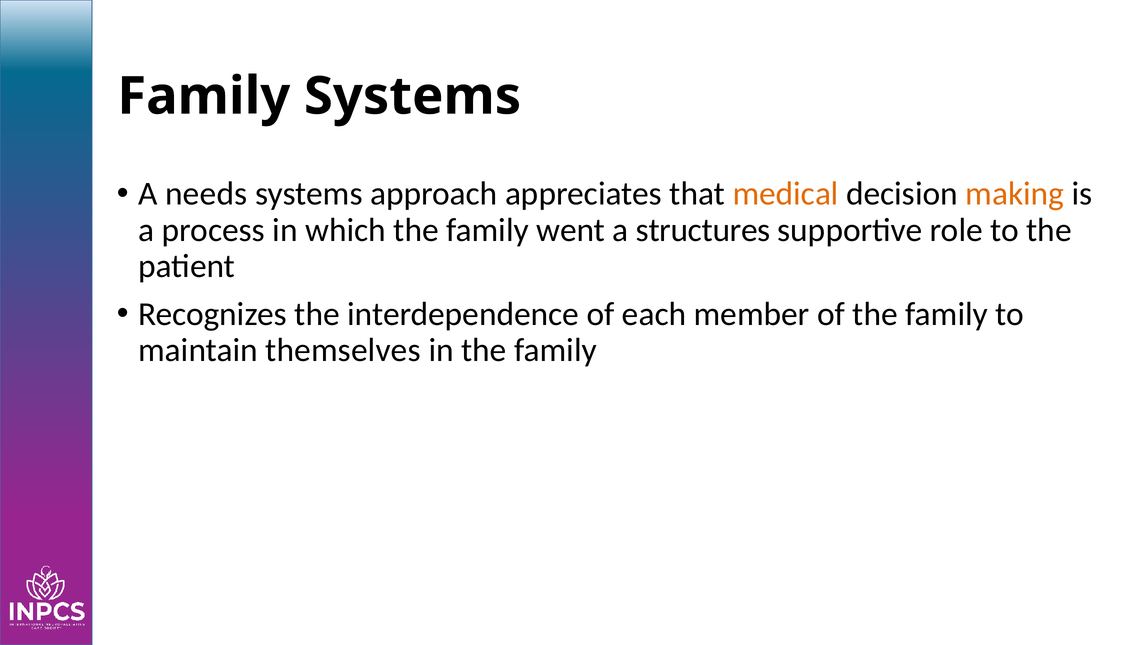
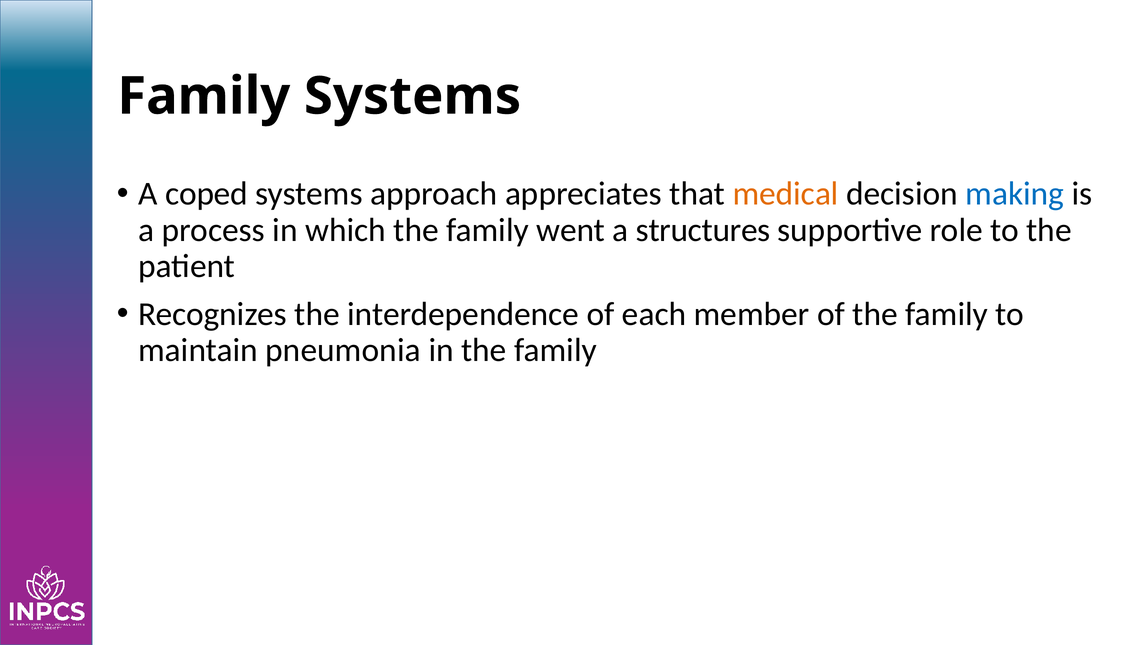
needs: needs -> coped
making colour: orange -> blue
themselves: themselves -> pneumonia
